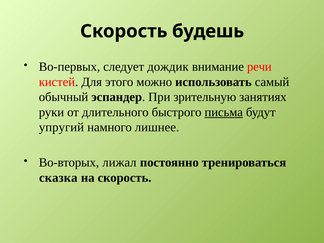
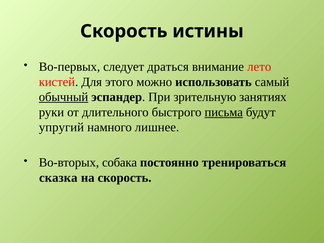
будешь: будешь -> истины
дождик: дождик -> драться
речи: речи -> лето
обычный underline: none -> present
лижал: лижал -> собака
